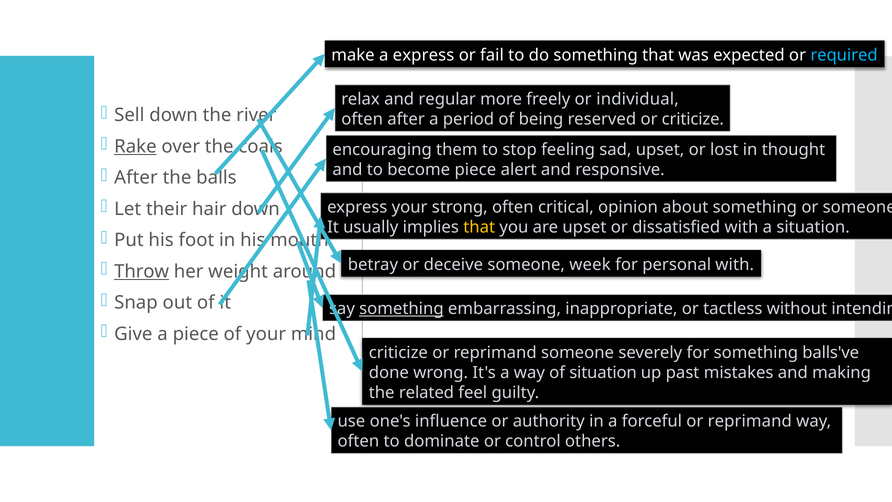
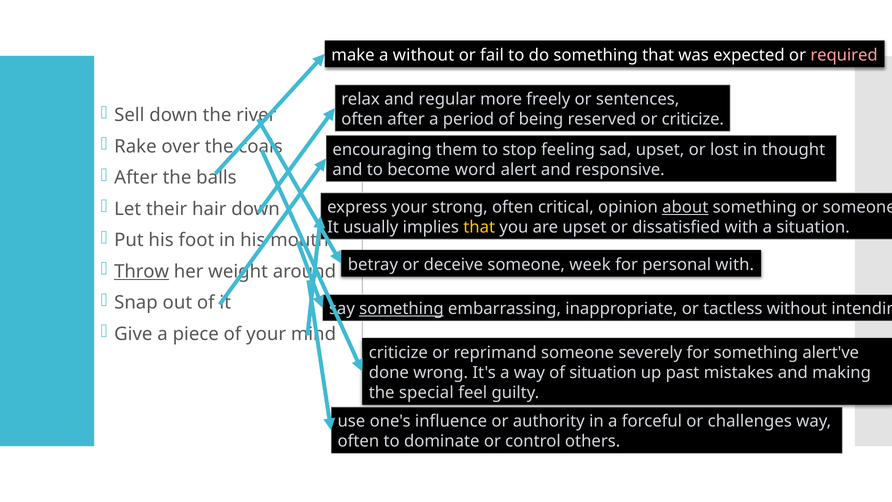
a express: express -> without
required colour: light blue -> pink
individual: individual -> sentences
Rake underline: present -> none
become piece: piece -> word
about underline: none -> present
balls've: balls've -> alert've
related: related -> special
forceful or reprimand: reprimand -> challenges
